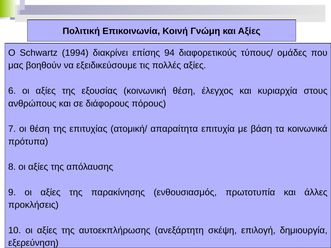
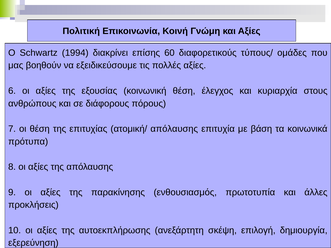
94: 94 -> 60
ατομική/ απαραίτητα: απαραίτητα -> απόλαυσης
